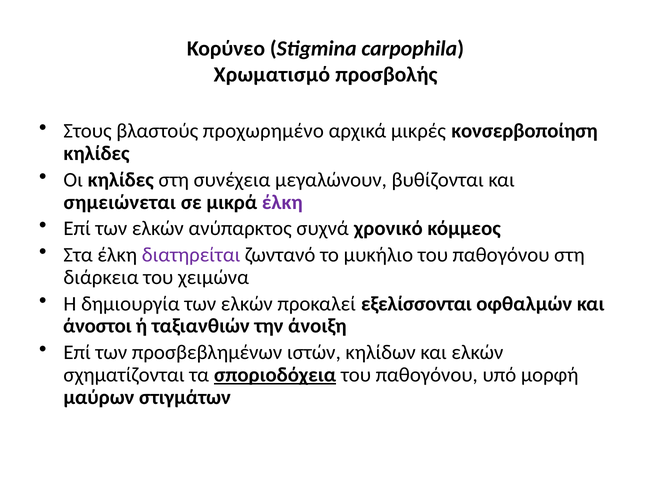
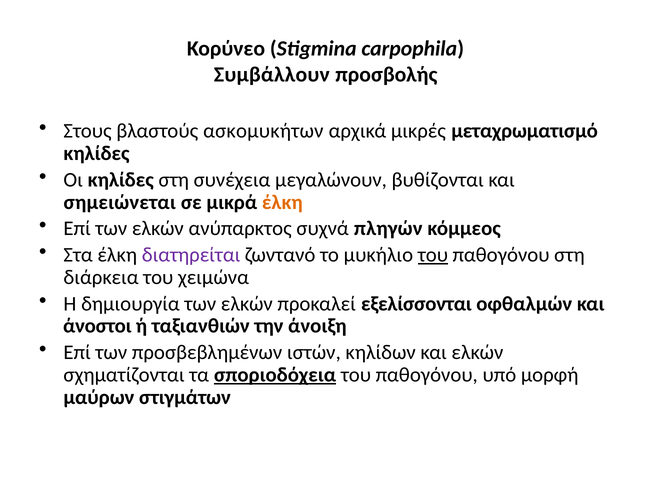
Χρωματισμό: Χρωματισμό -> Συμβάλλουν
προχωρημένο: προχωρημένο -> ασκομυκήτων
κονσερβοποίηση: κονσερβοποίηση -> μεταχρωματισμό
έλκη at (282, 202) colour: purple -> orange
χρονικό: χρονικό -> πληγών
του at (433, 255) underline: none -> present
